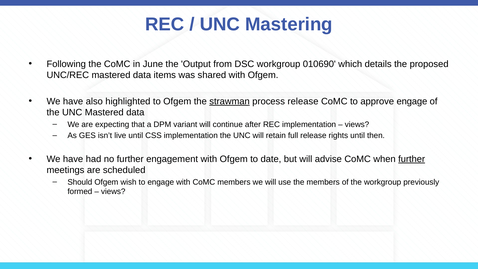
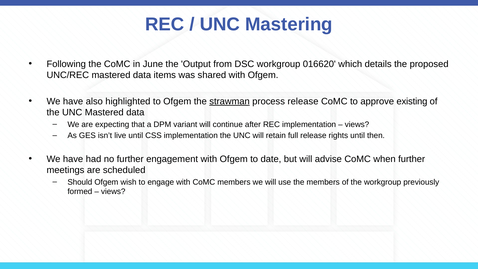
010690: 010690 -> 016620
approve engage: engage -> existing
further at (412, 159) underline: present -> none
